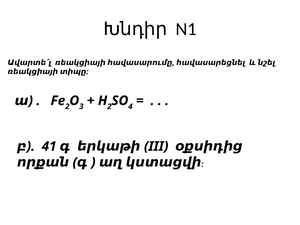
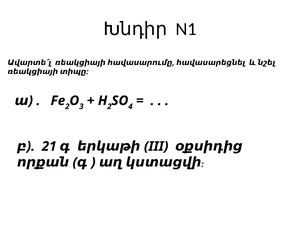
41: 41 -> 21
